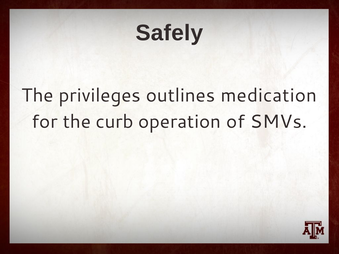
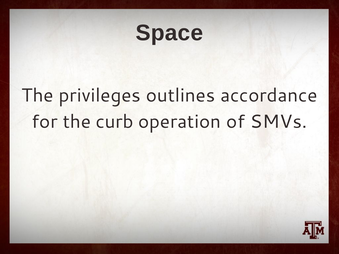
Safely: Safely -> Space
medication: medication -> accordance
